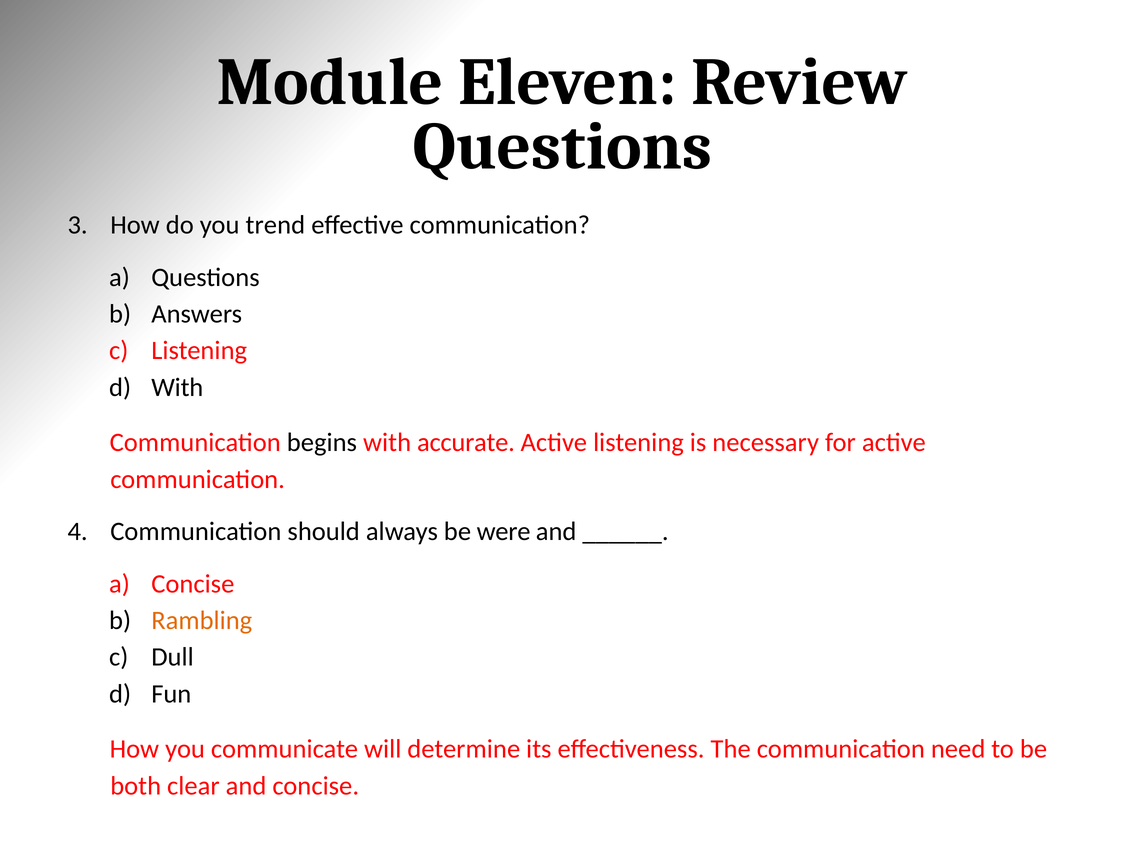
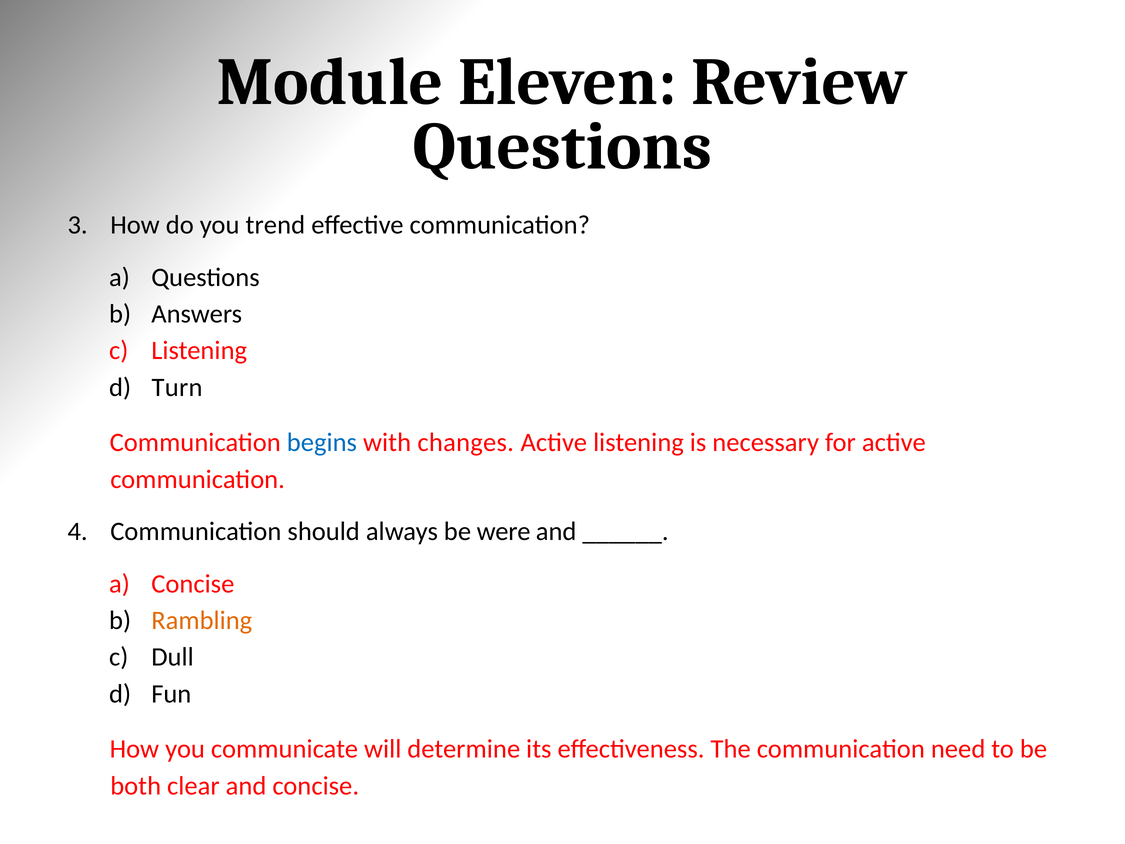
With at (177, 387): With -> Turn
begins colour: black -> blue
accurate: accurate -> changes
